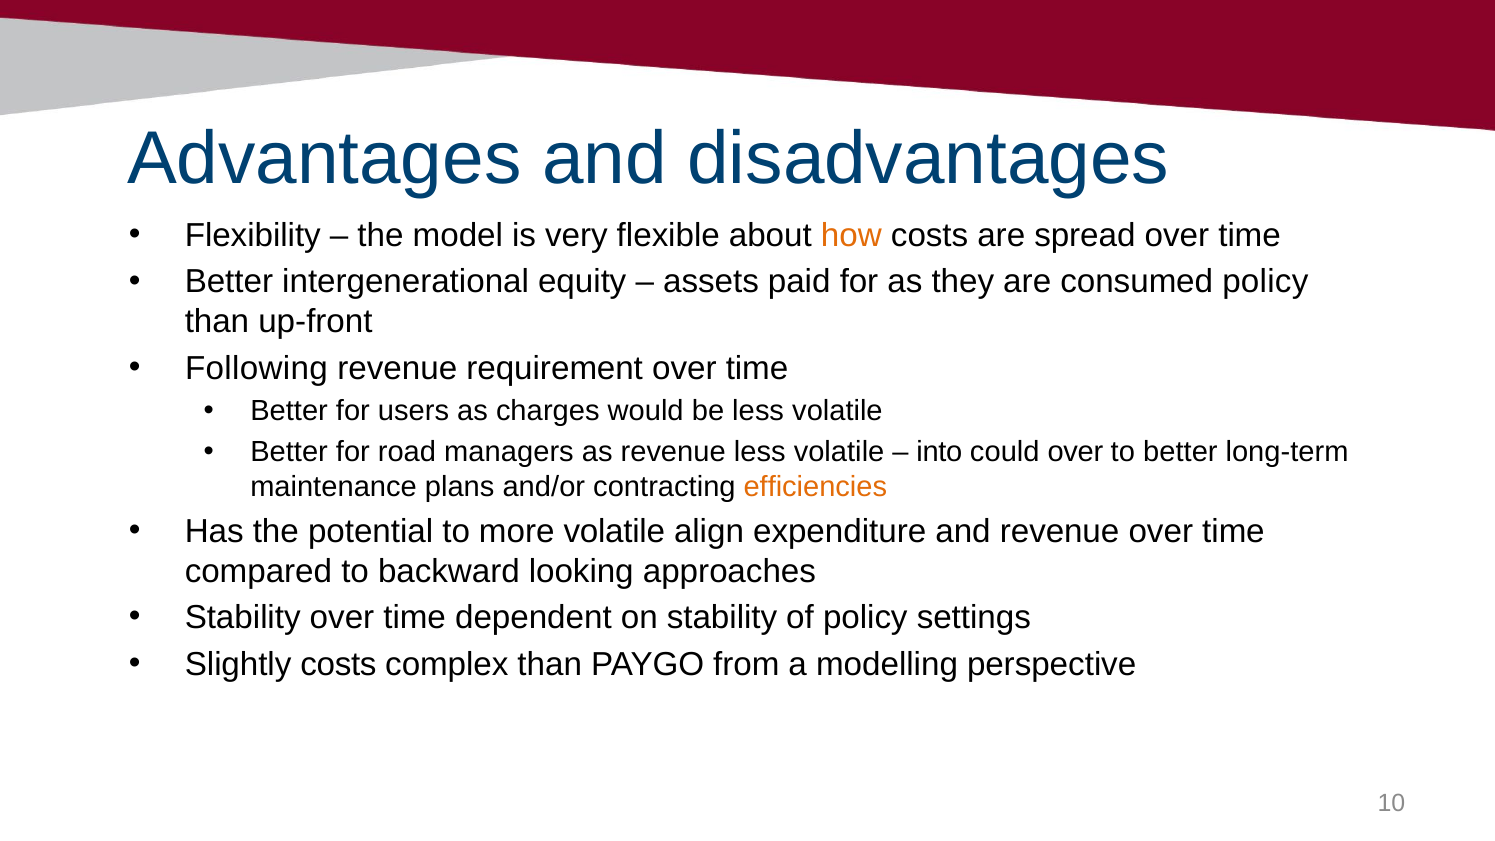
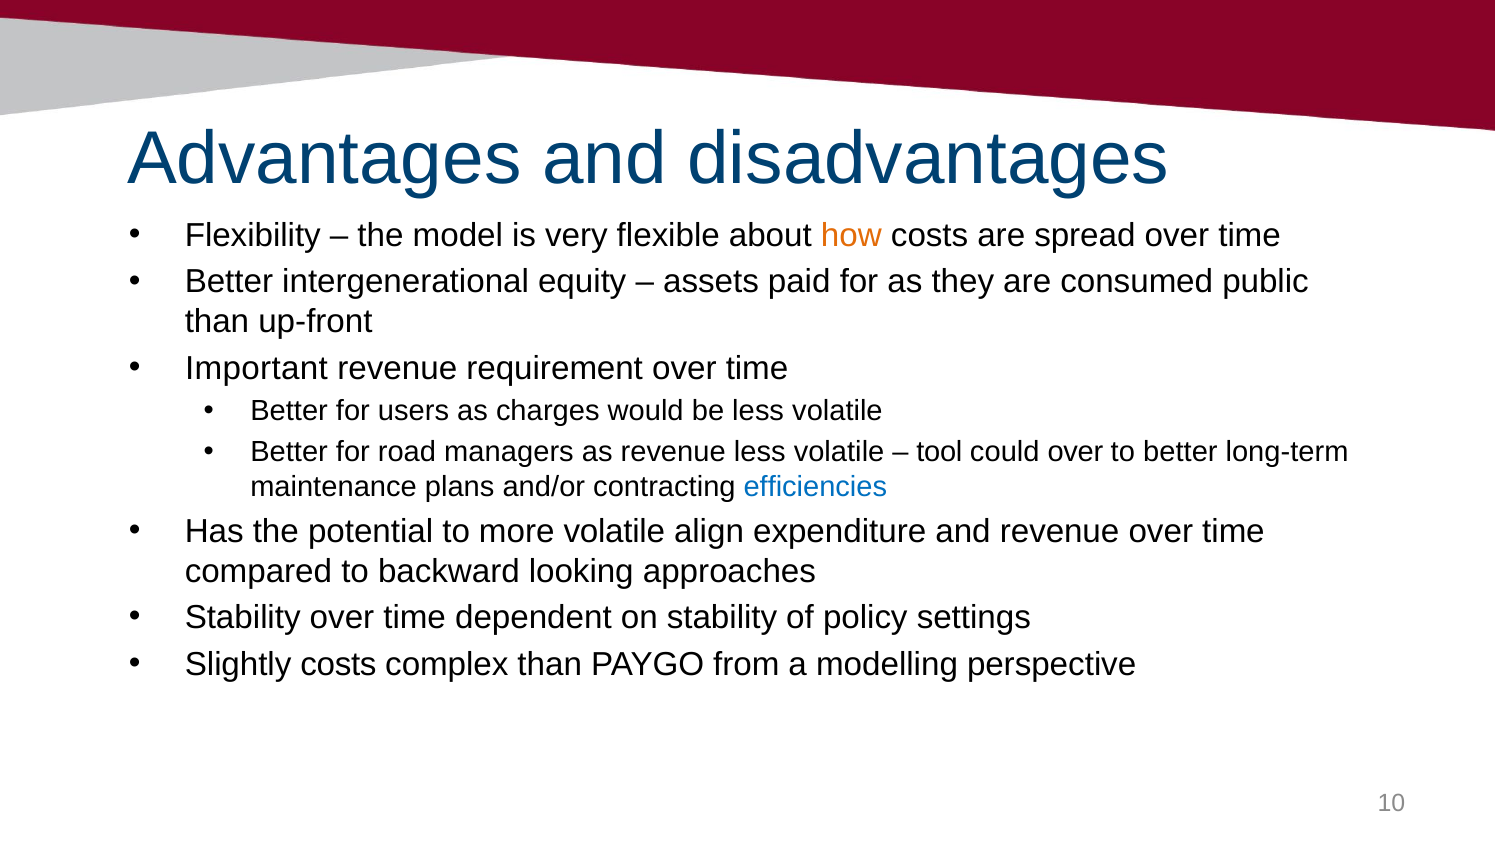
consumed policy: policy -> public
Following: Following -> Important
into: into -> tool
efficiencies colour: orange -> blue
